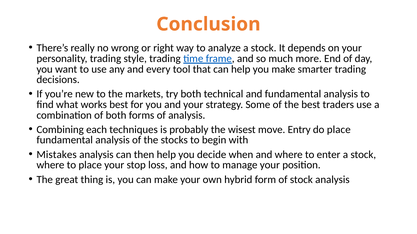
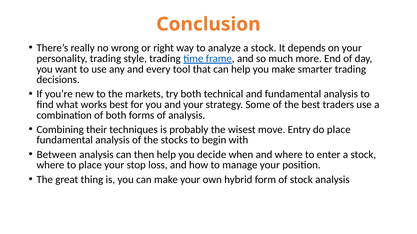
each: each -> their
Mistakes: Mistakes -> Between
